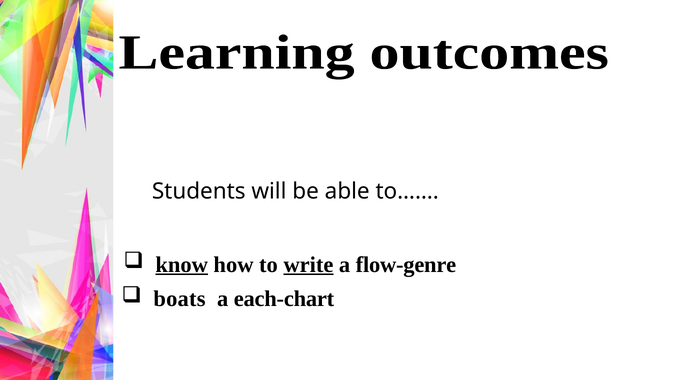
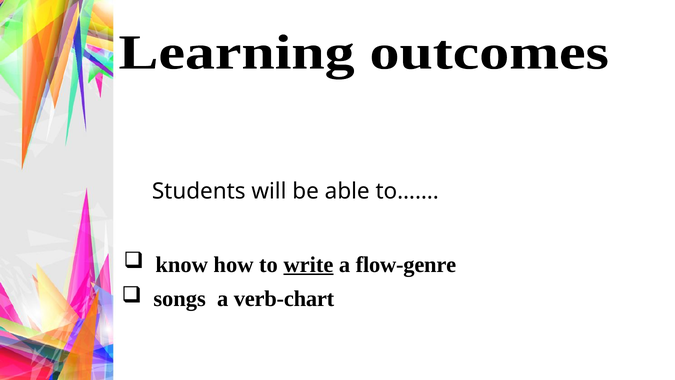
know underline: present -> none
boats: boats -> songs
each-chart: each-chart -> verb-chart
